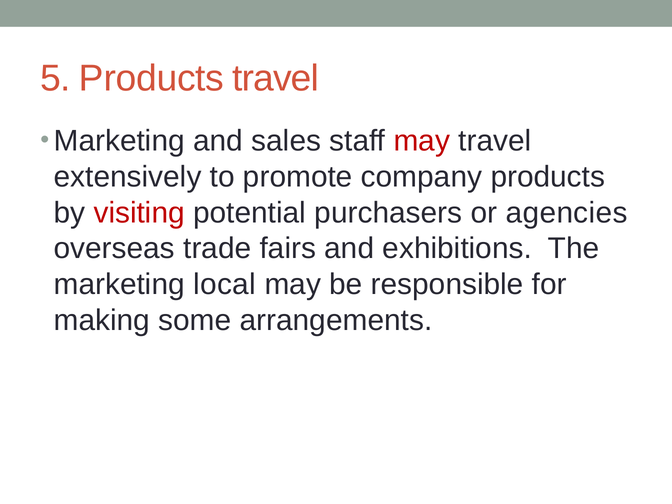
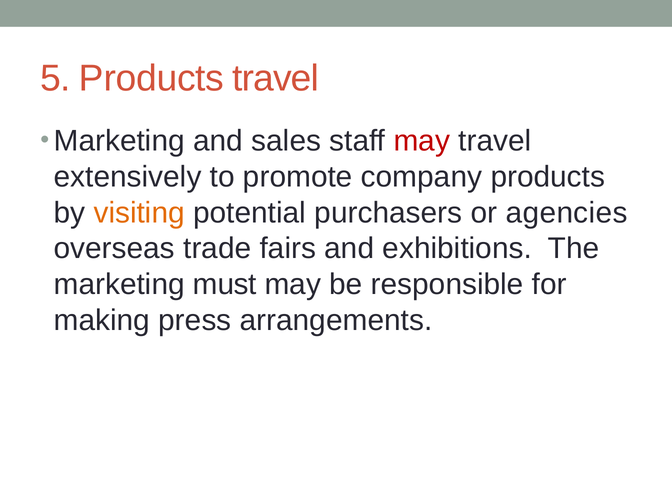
visiting colour: red -> orange
local: local -> must
some: some -> press
